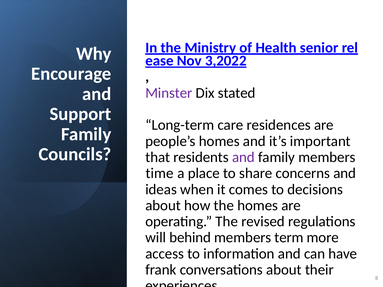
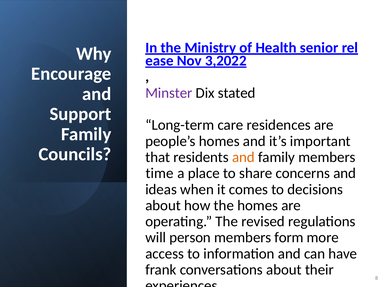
and at (243, 157) colour: purple -> orange
behind: behind -> person
term: term -> form
